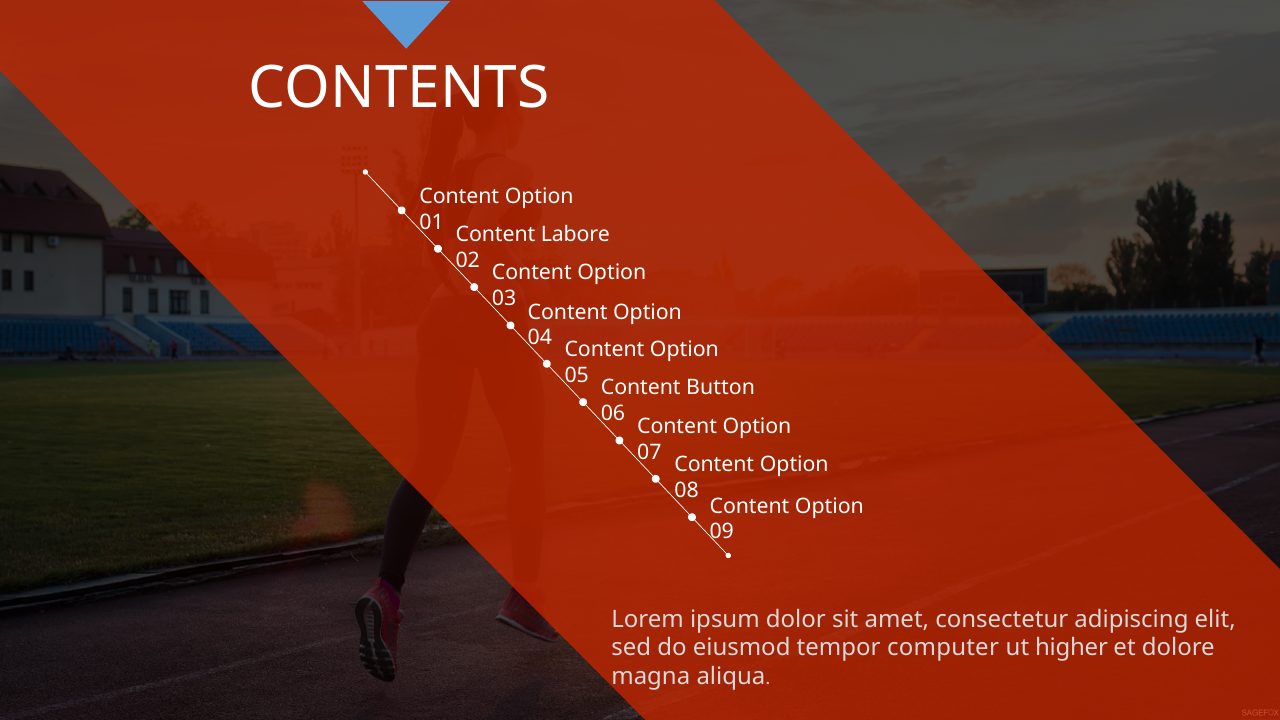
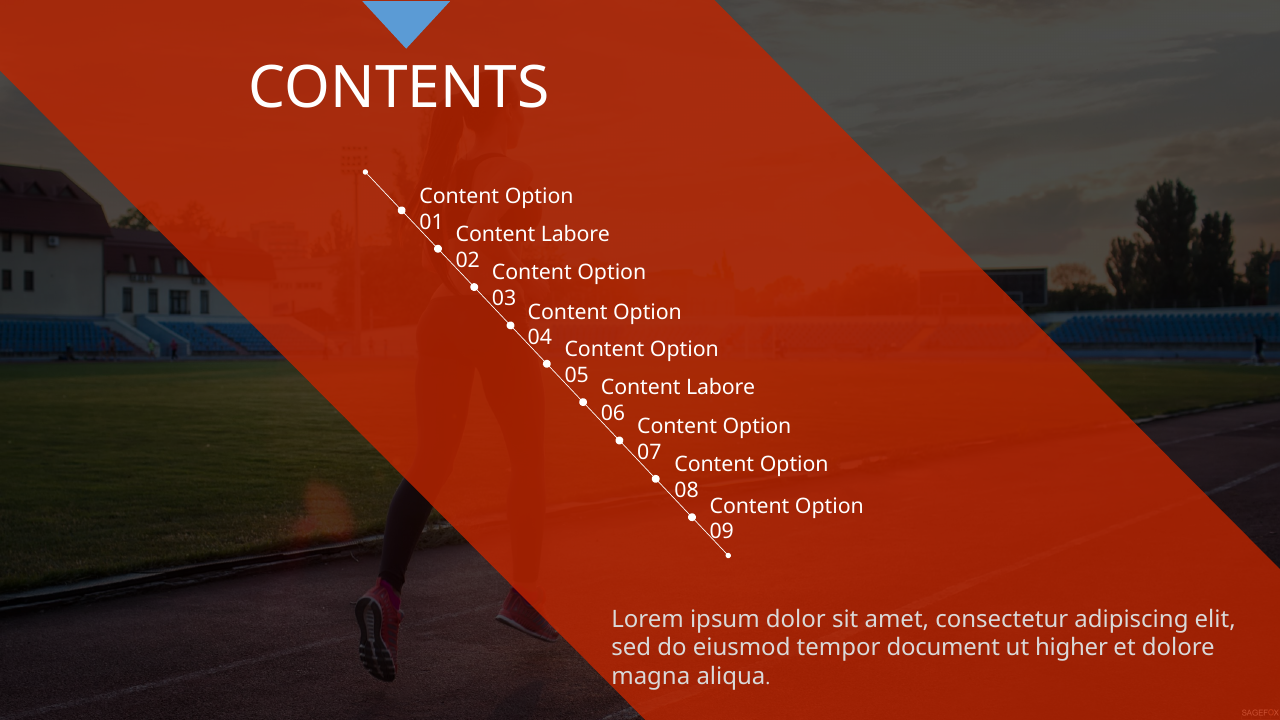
Button at (721, 388): Button -> Labore
computer: computer -> document
